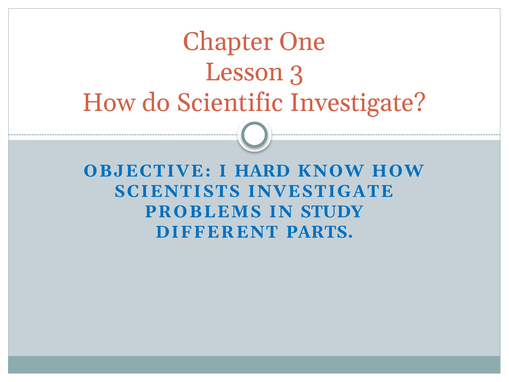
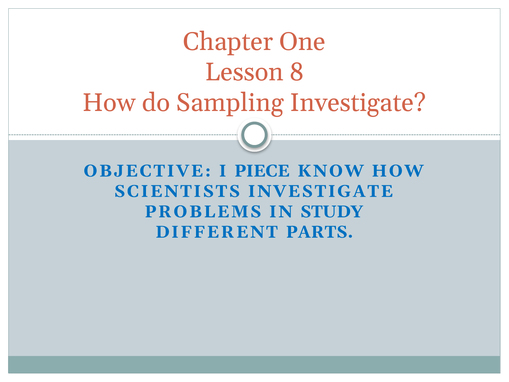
3: 3 -> 8
Scientific: Scientific -> Sampling
HARD: HARD -> PIECE
